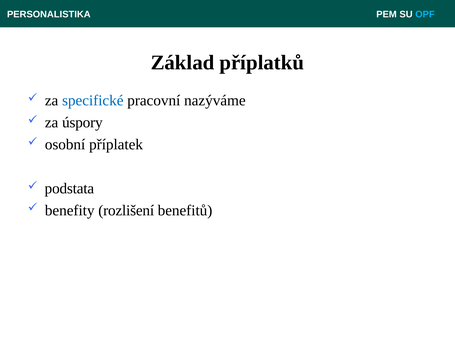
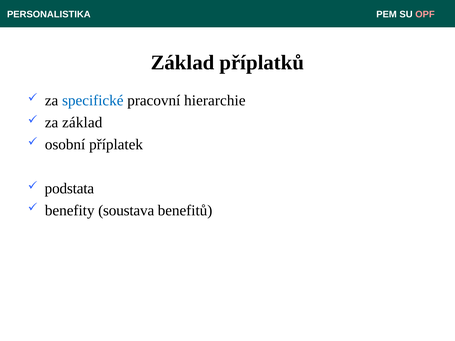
OPF colour: light blue -> pink
nazýváme: nazýváme -> hierarchie
za úspory: úspory -> základ
rozlišení: rozlišení -> soustava
